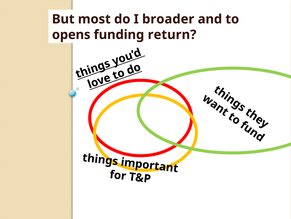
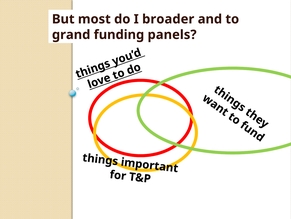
opens: opens -> grand
return: return -> panels
